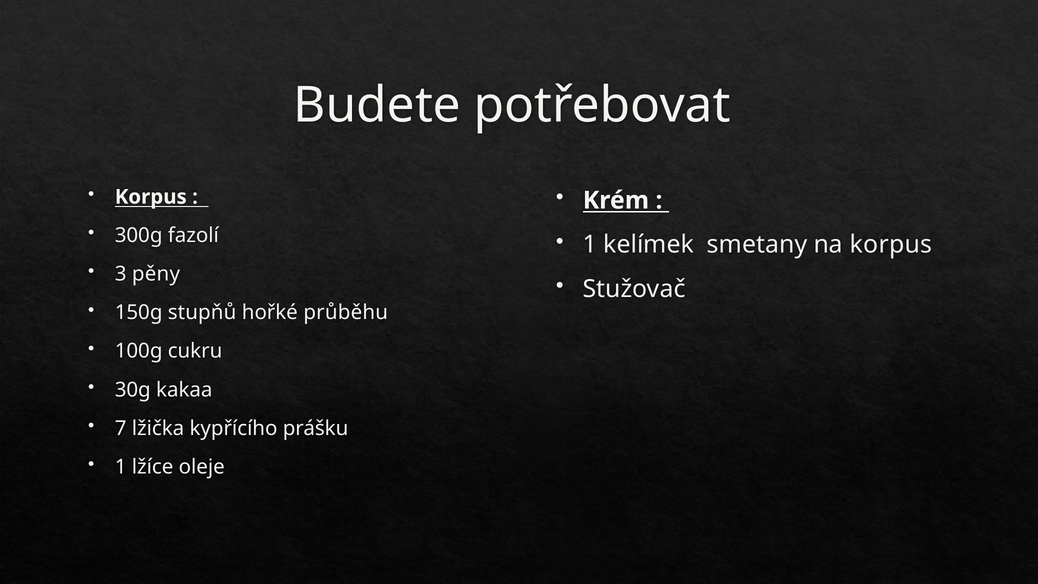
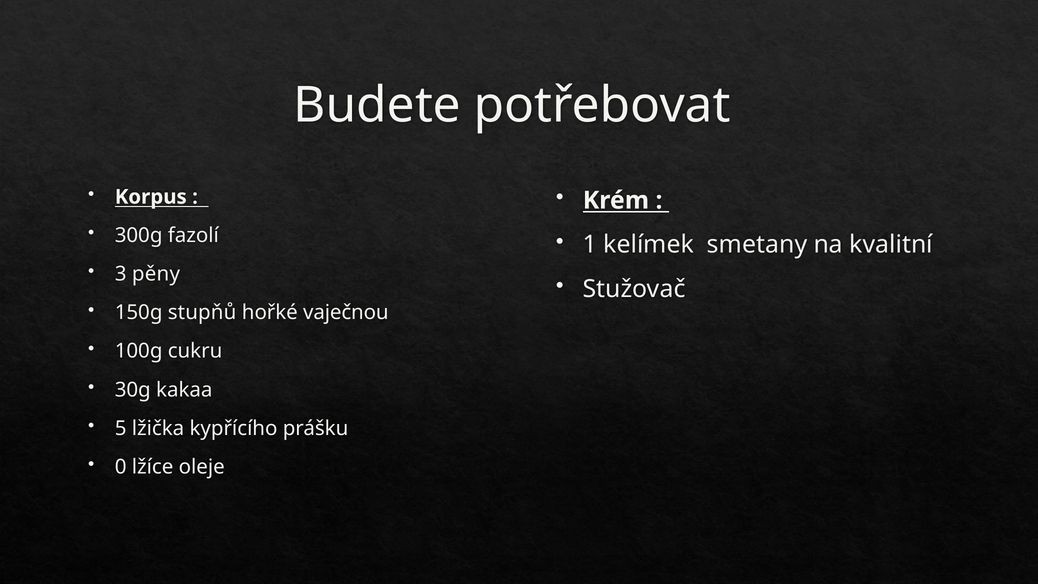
na korpus: korpus -> kvalitní
průběhu: průběhu -> vaječnou
7: 7 -> 5
1 at (121, 467): 1 -> 0
